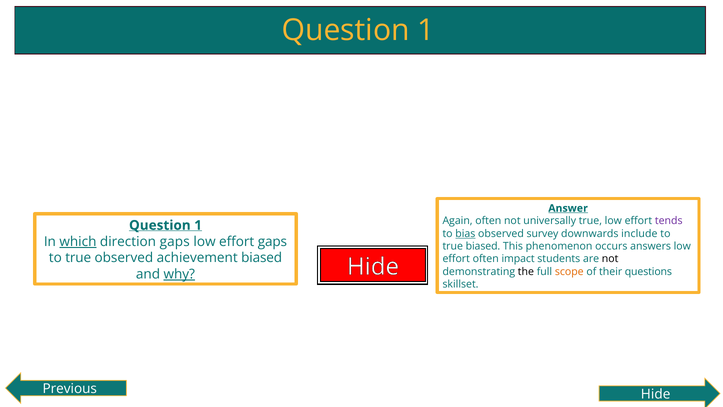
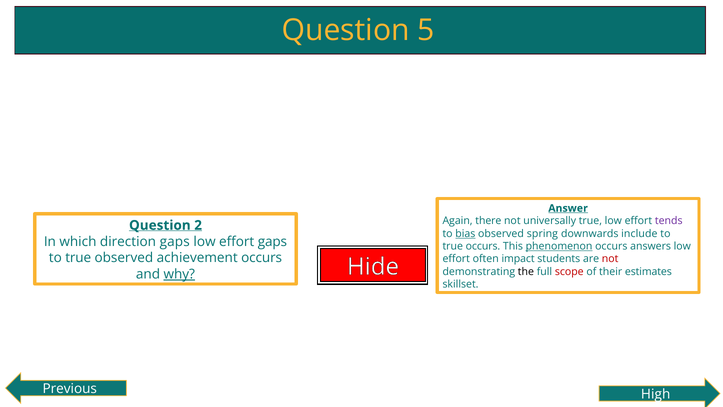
1 at (426, 30): 1 -> 5
Again often: often -> there
1 at (198, 225): 1 -> 2
survey: survey -> spring
which underline: present -> none
true biased: biased -> occurs
phenomenon underline: none -> present
achievement biased: biased -> occurs
not at (610, 259) colour: black -> red
scope colour: orange -> red
questions: questions -> estimates
Previous Hide: Hide -> High
